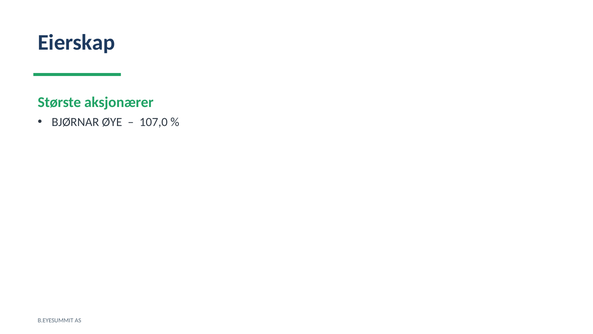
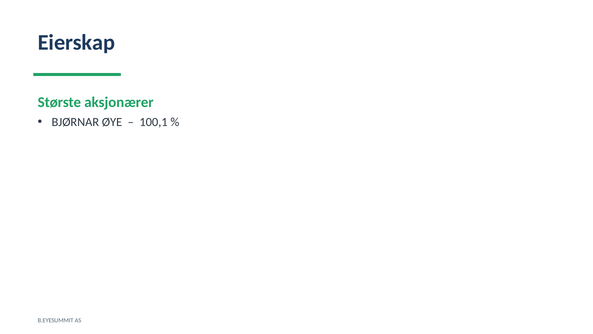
107,0: 107,0 -> 100,1
